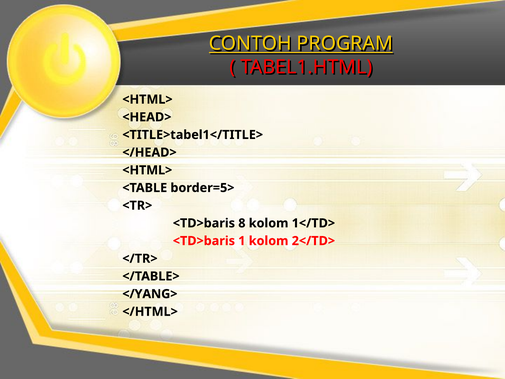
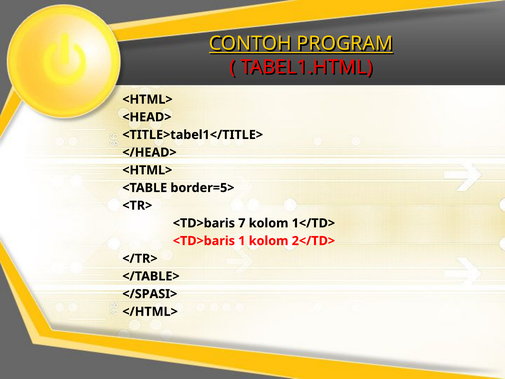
8: 8 -> 7
</YANG>: </YANG> -> </SPASI>
